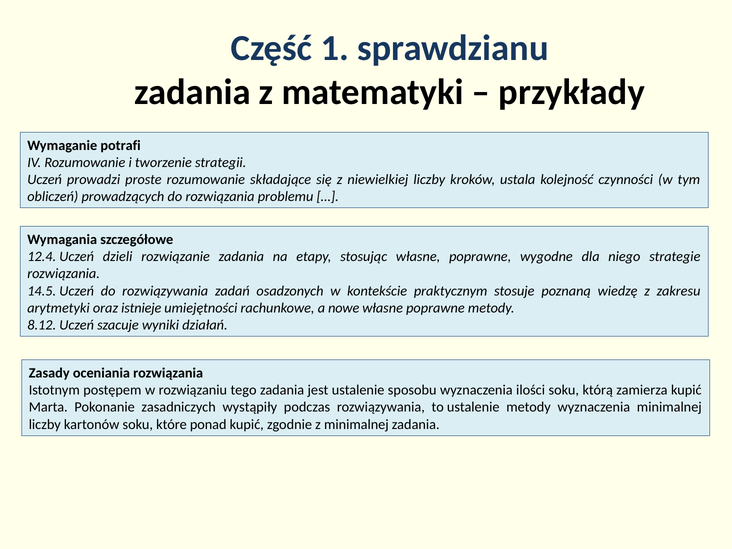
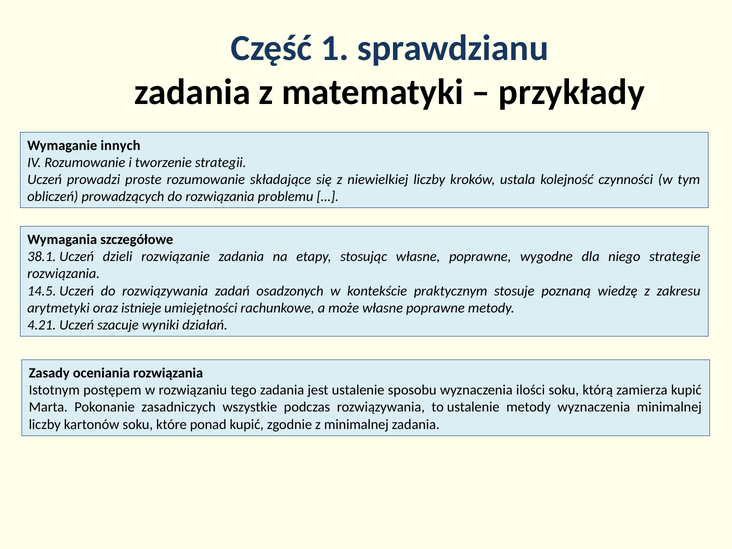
potrafi: potrafi -> innych
12.4: 12.4 -> 38.1
nowe: nowe -> może
8.12: 8.12 -> 4.21
wystąpiły: wystąpiły -> wszystkie
